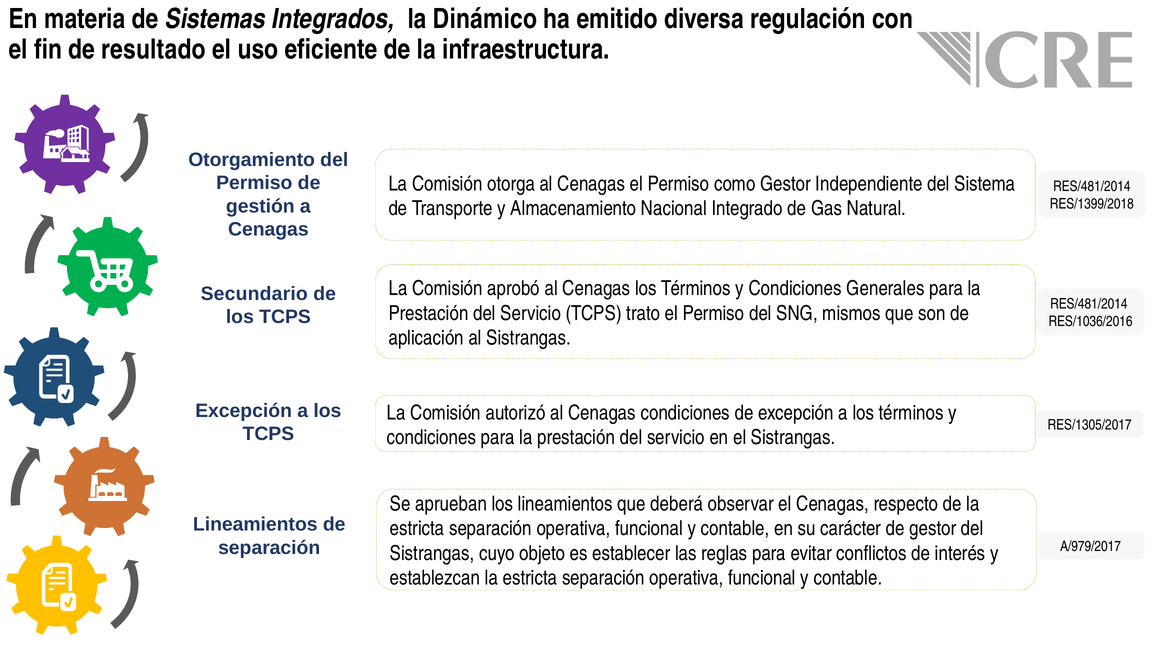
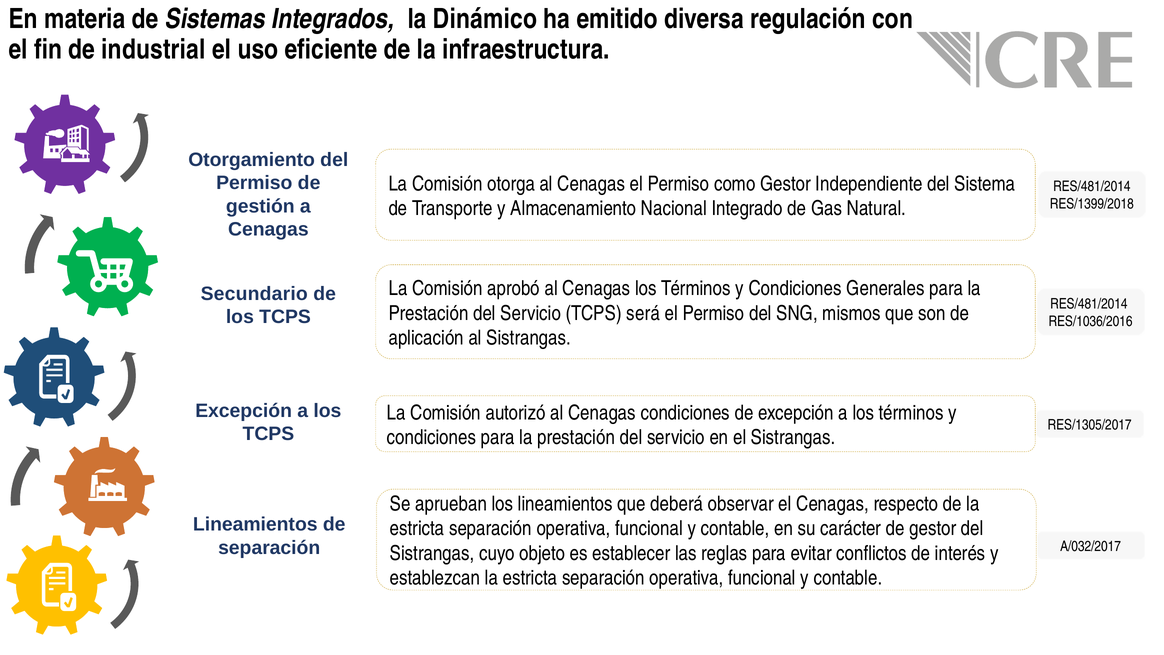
resultado: resultado -> industrial
trato: trato -> será
A/979/2017: A/979/2017 -> A/032/2017
